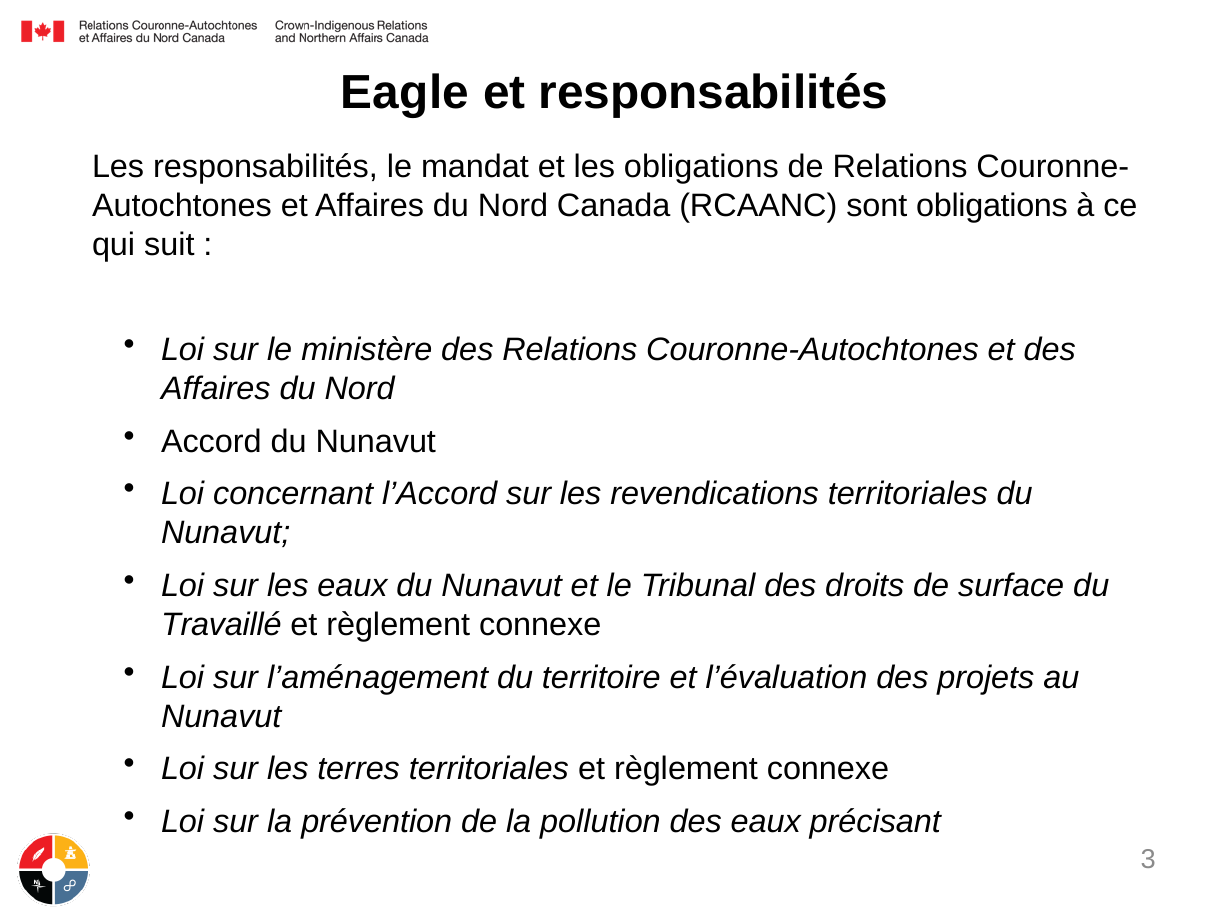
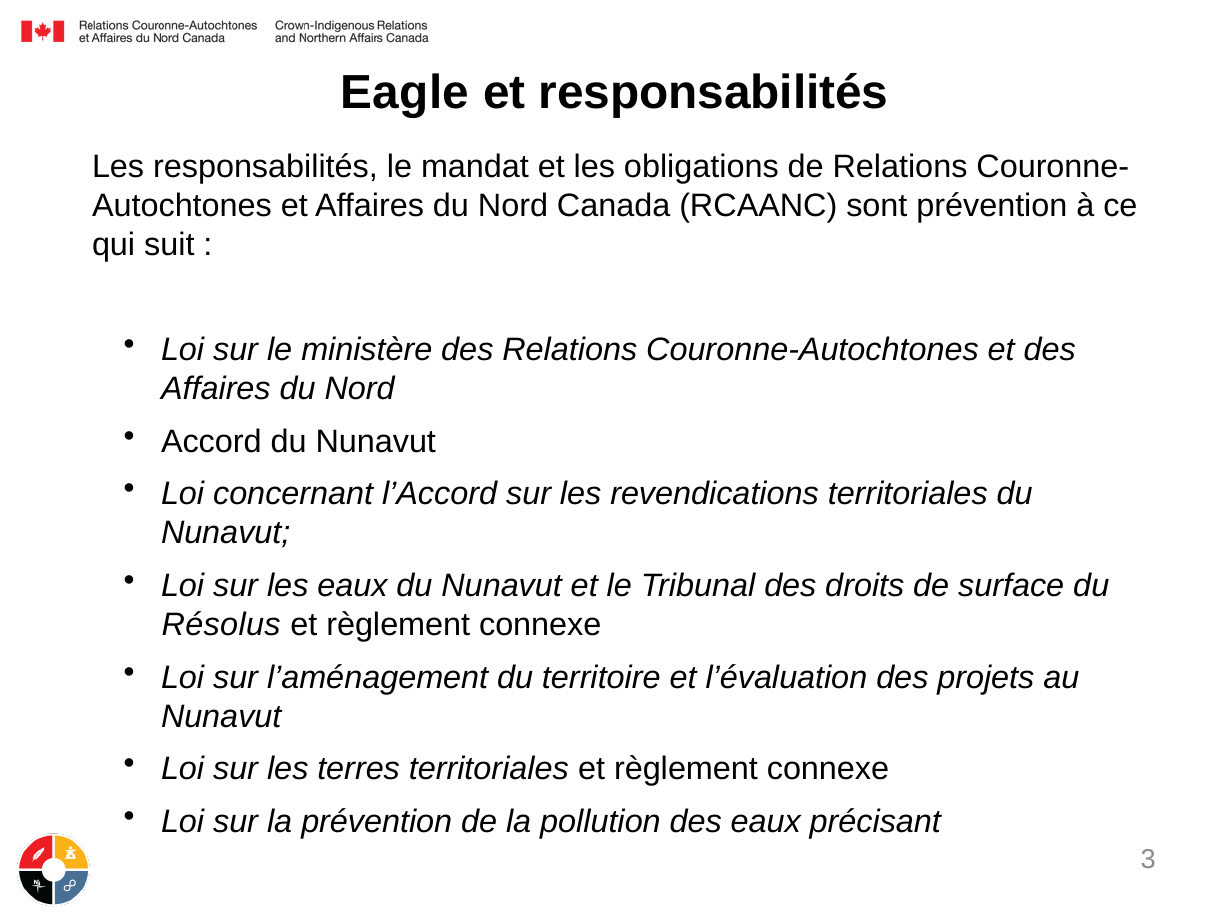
sont obligations: obligations -> prévention
Travaillé: Travaillé -> Résolus
